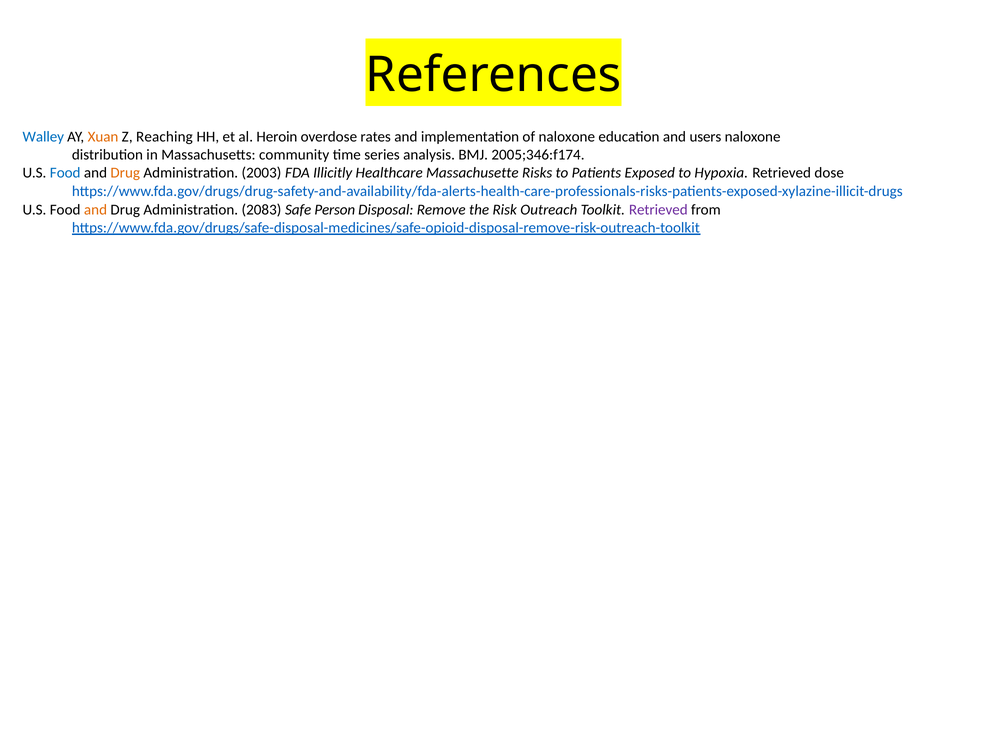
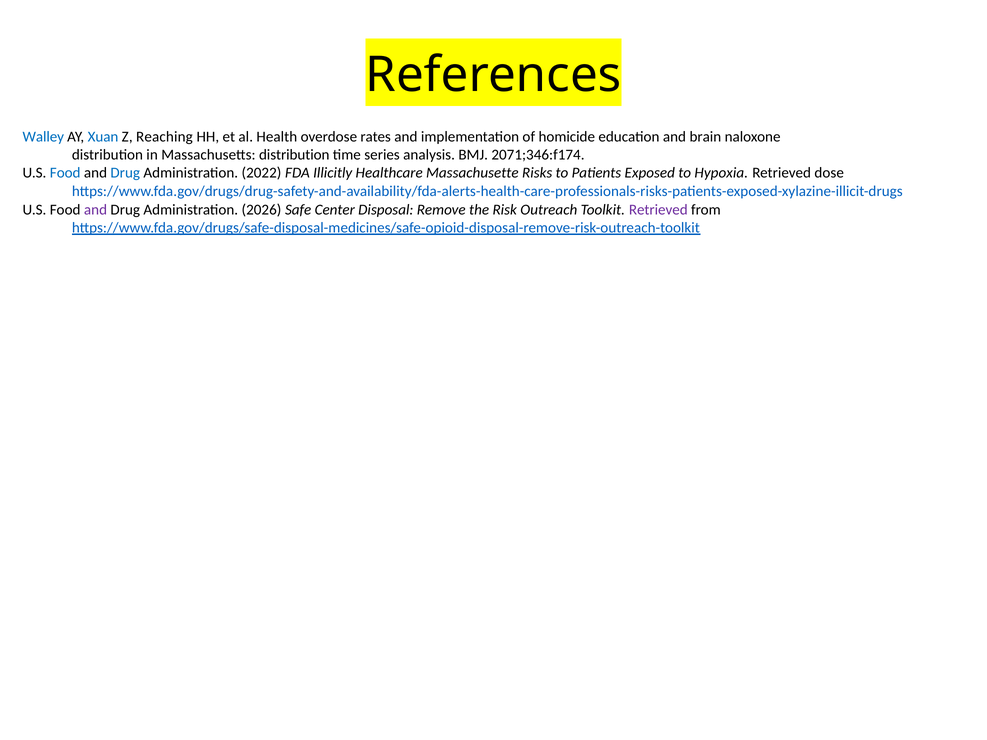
Xuan colour: orange -> blue
Heroin: Heroin -> Health
of naloxone: naloxone -> homicide
users: users -> brain
Massachusetts community: community -> distribution
2005;346:f174: 2005;346:f174 -> 2071;346:f174
Drug at (125, 173) colour: orange -> blue
2003: 2003 -> 2022
and at (96, 210) colour: orange -> purple
2083: 2083 -> 2026
Person: Person -> Center
